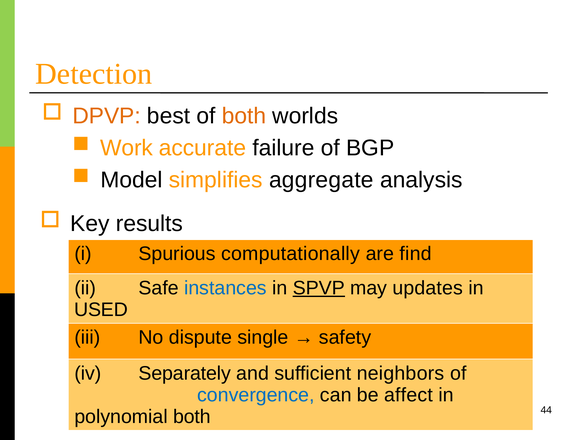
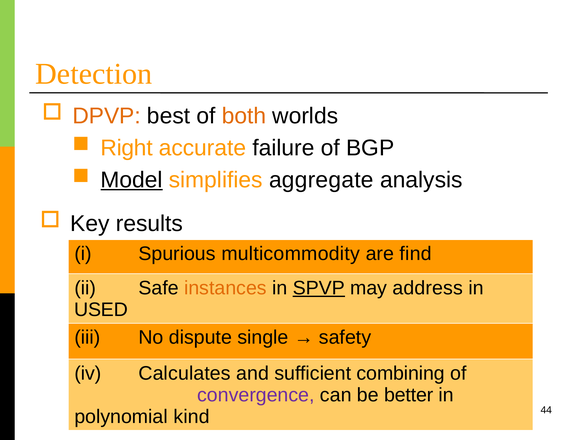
Work: Work -> Right
Model underline: none -> present
computationally: computationally -> multicommodity
instances colour: blue -> orange
updates: updates -> address
Separately: Separately -> Calculates
neighbors: neighbors -> combining
convergence colour: blue -> purple
affect: affect -> better
polynomial both: both -> kind
